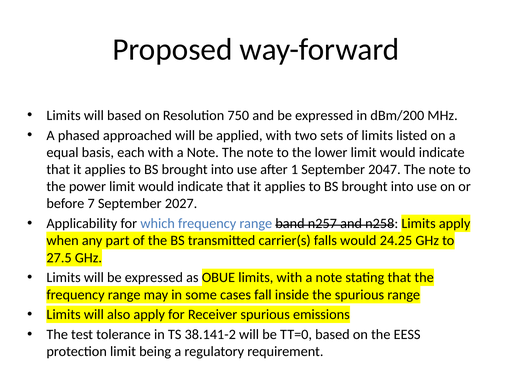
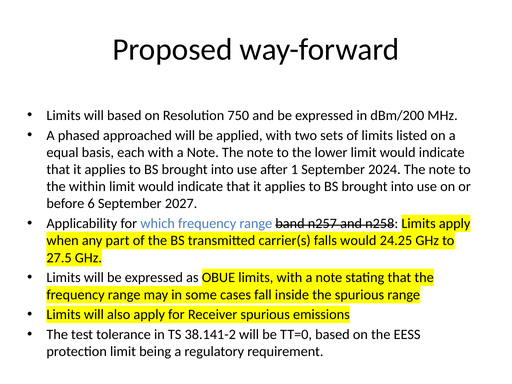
2047: 2047 -> 2024
power: power -> within
7: 7 -> 6
